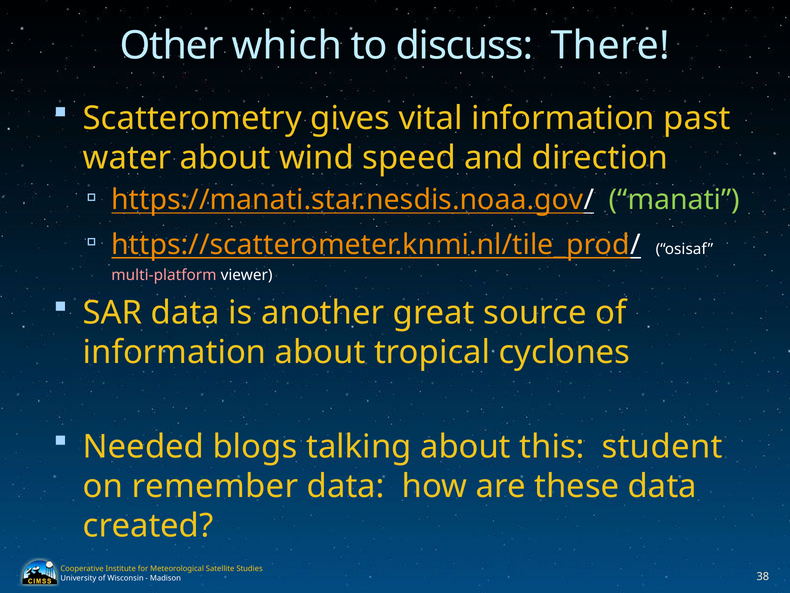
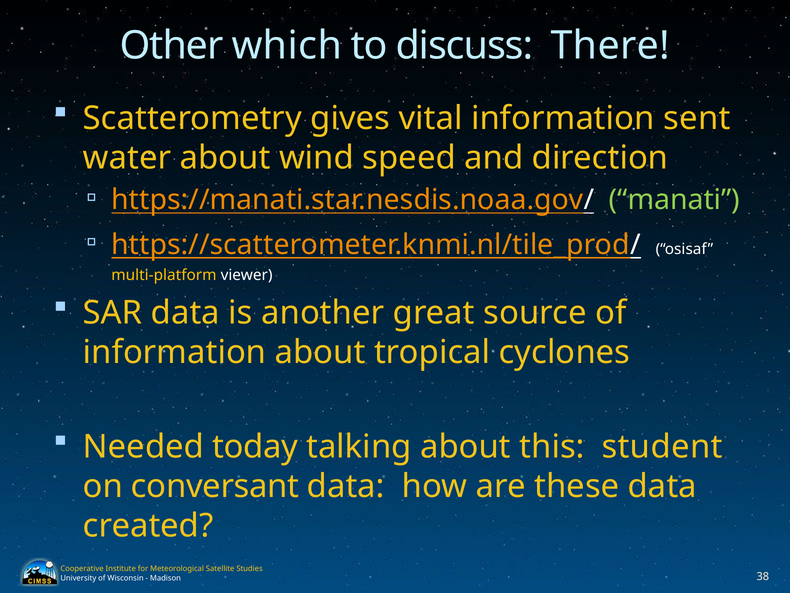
past: past -> sent
multi-platform colour: pink -> yellow
blogs: blogs -> today
remember: remember -> conversant
